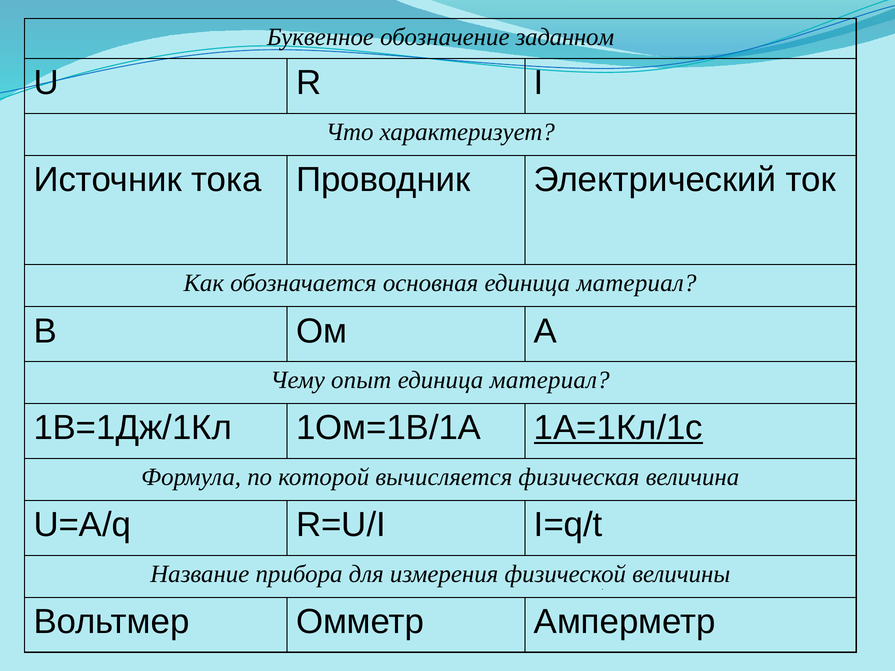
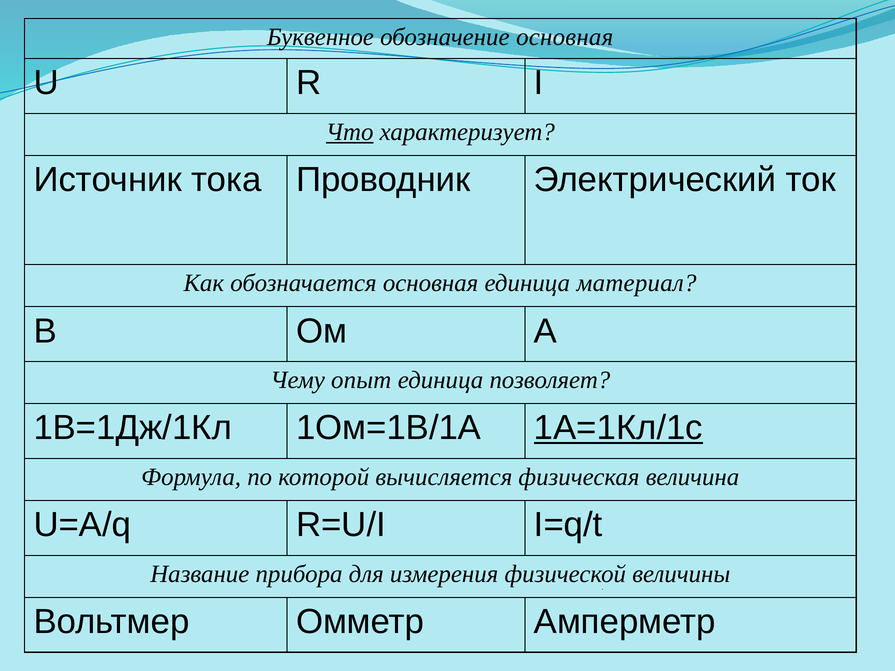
обозначение заданном: заданном -> основная
Что underline: none -> present
материал at (550, 380): материал -> позволяет
